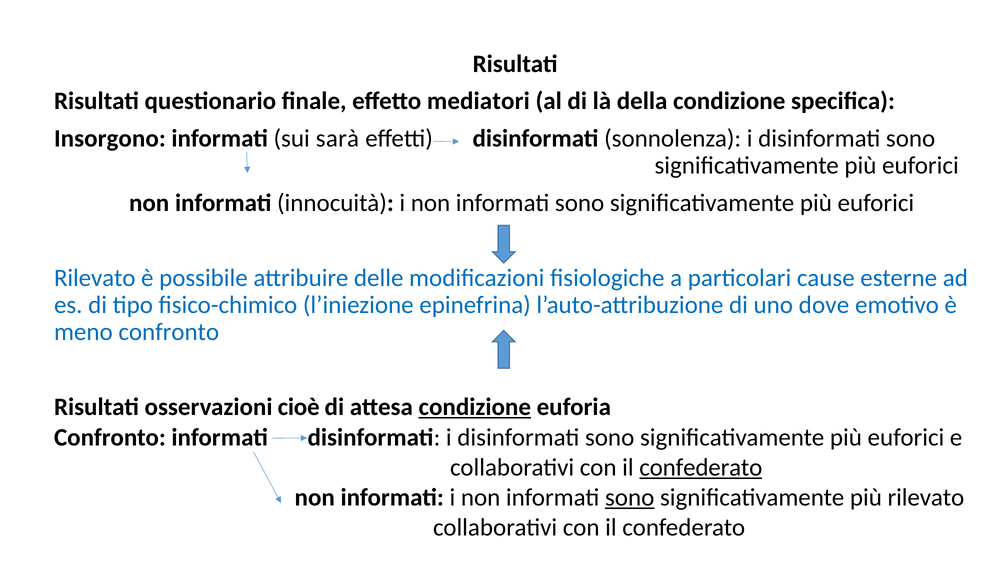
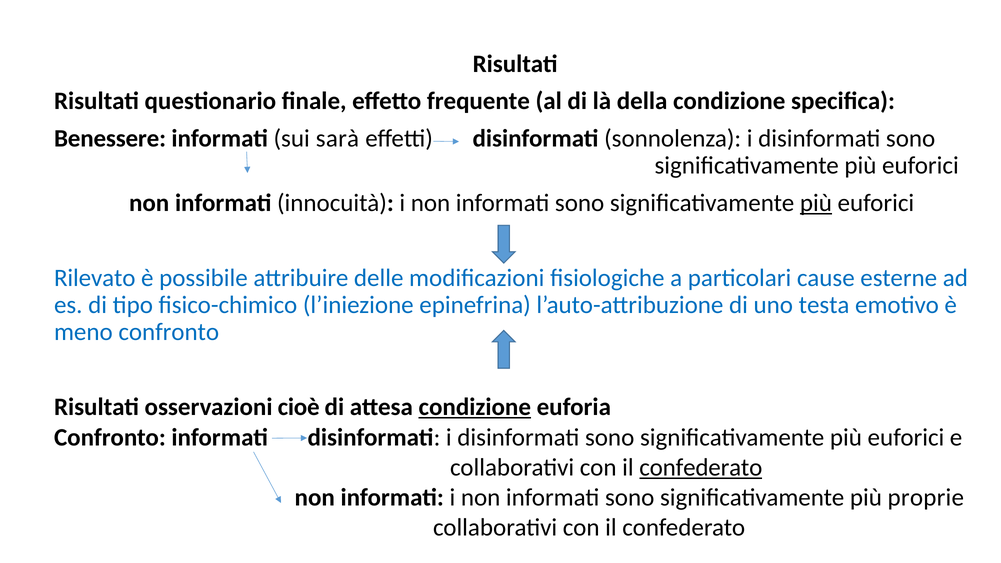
mediatori: mediatori -> frequente
Insorgono: Insorgono -> Benessere
più at (816, 203) underline: none -> present
dove: dove -> testa
sono at (630, 497) underline: present -> none
più rilevato: rilevato -> proprie
